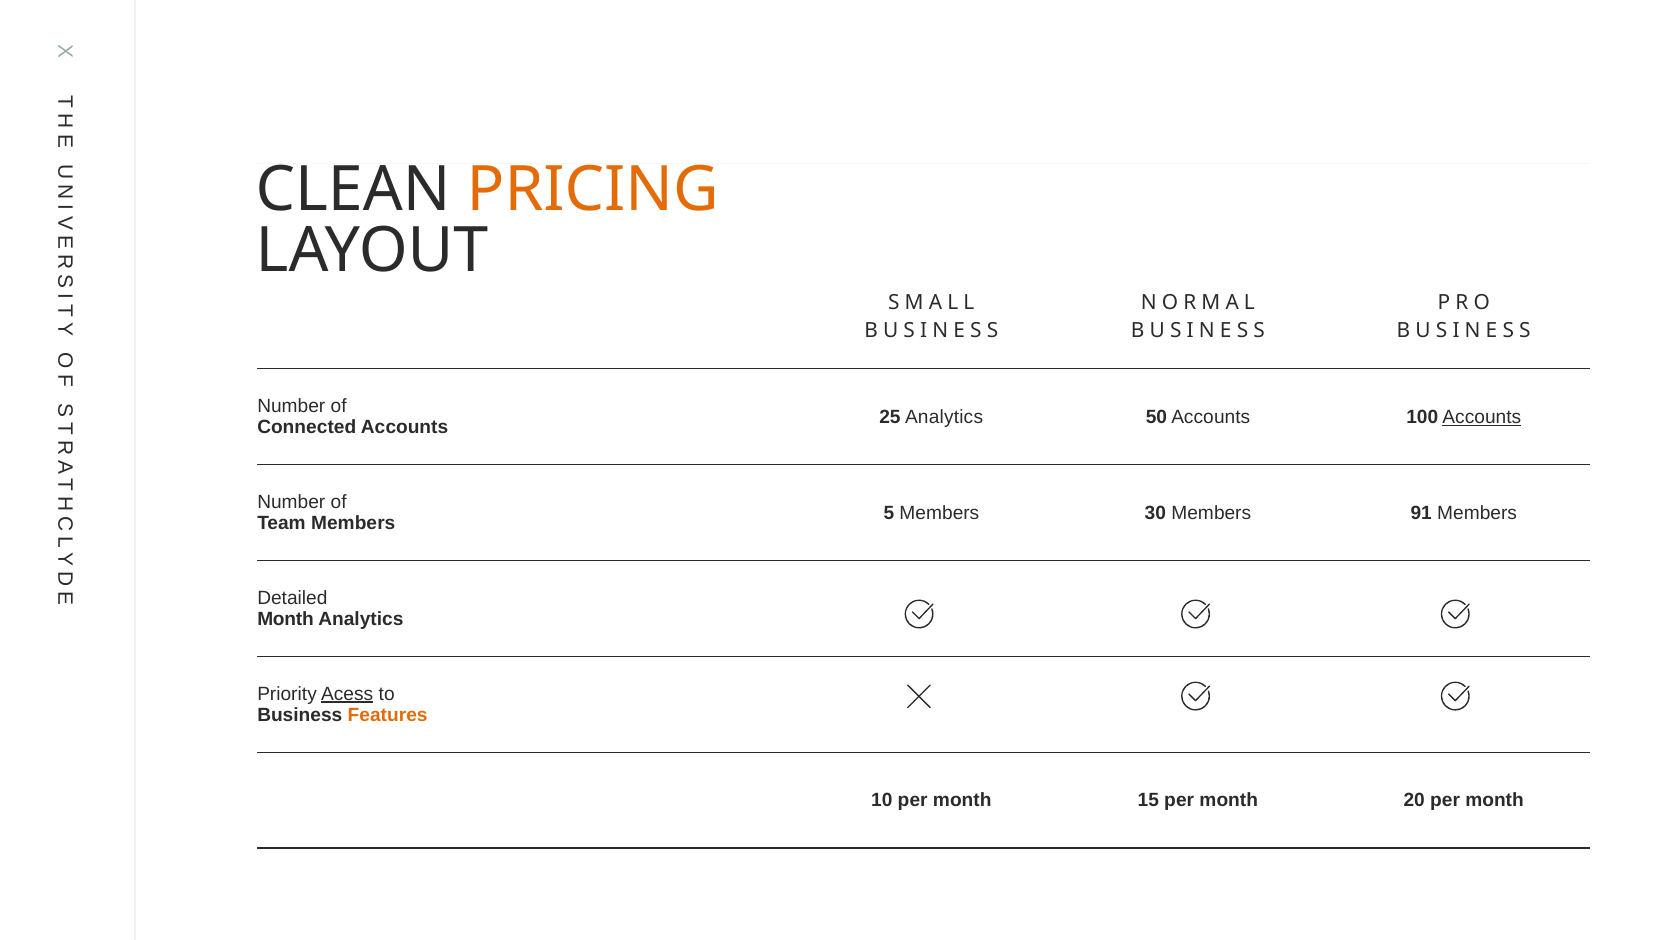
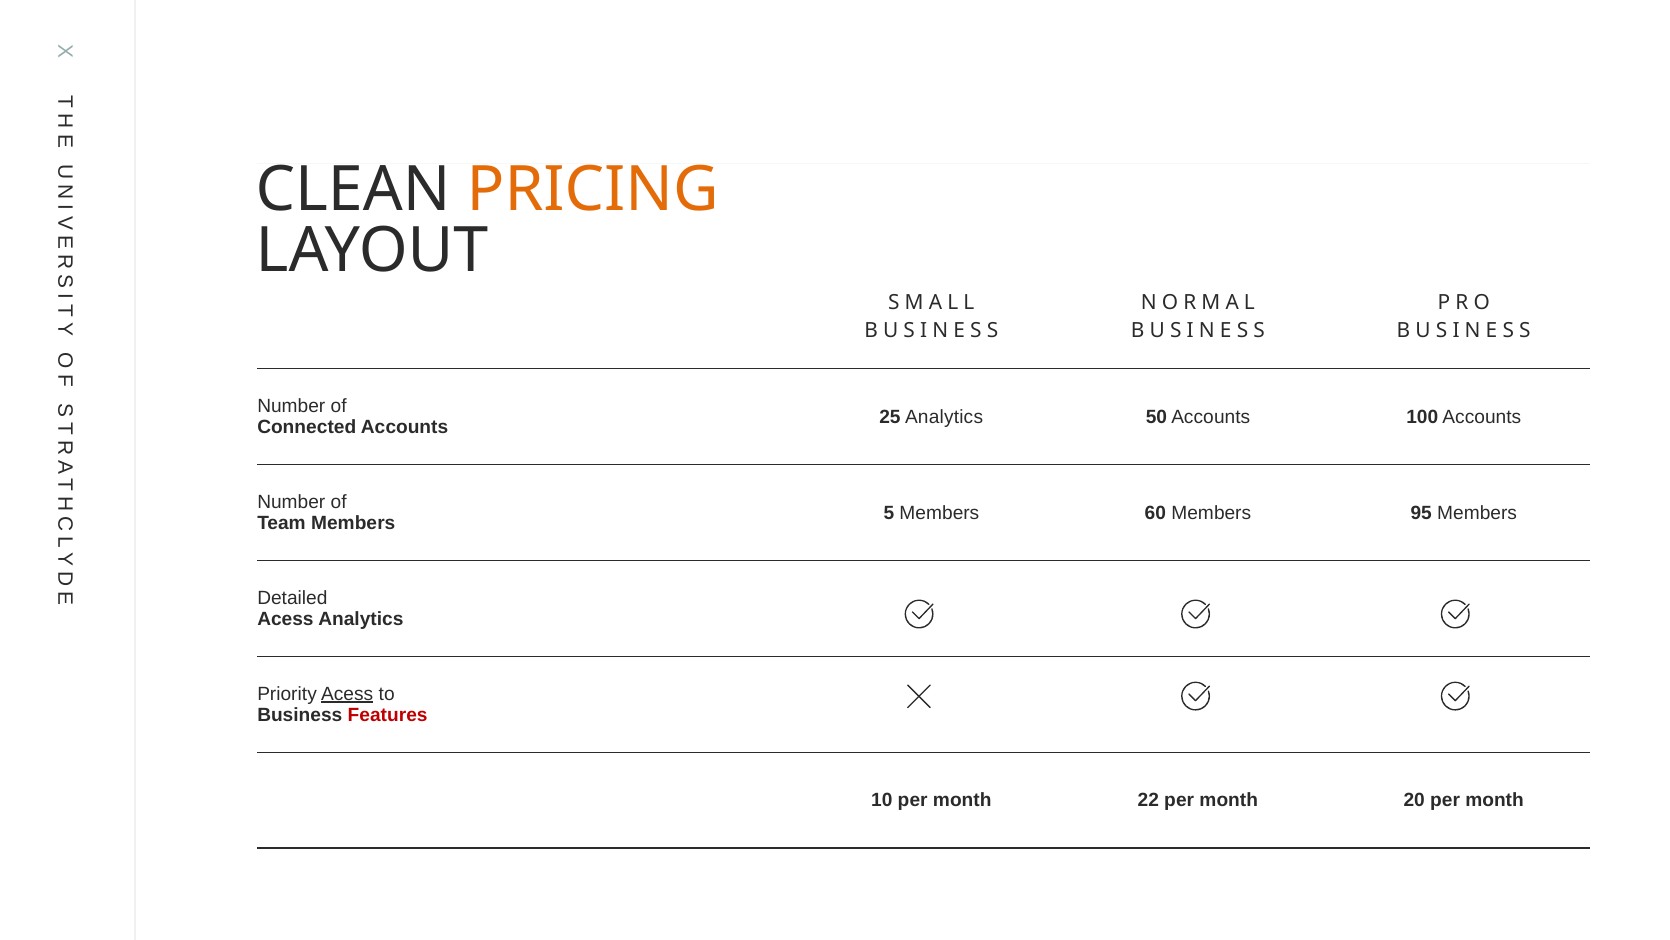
Accounts at (1482, 417) underline: present -> none
30: 30 -> 60
91: 91 -> 95
Month at (286, 619): Month -> Acess
Features colour: orange -> red
15: 15 -> 22
